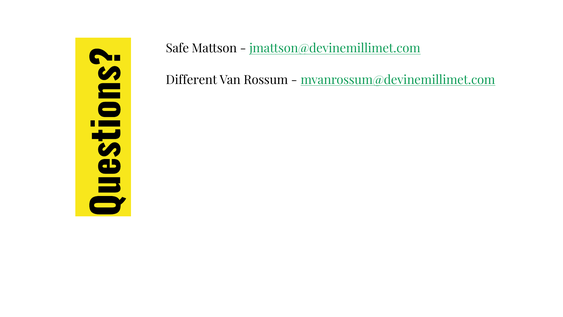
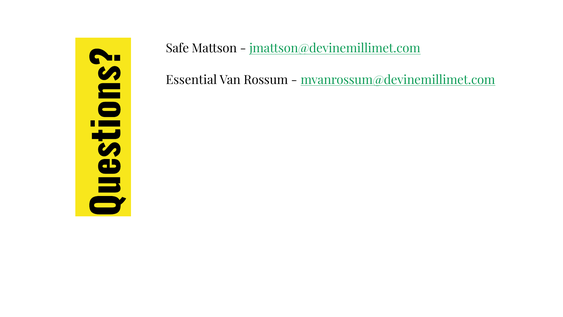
Different: Different -> Essential
